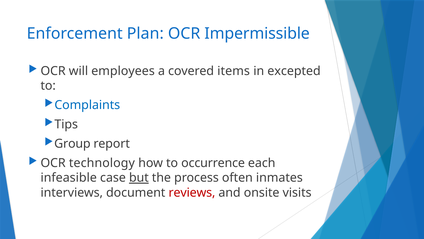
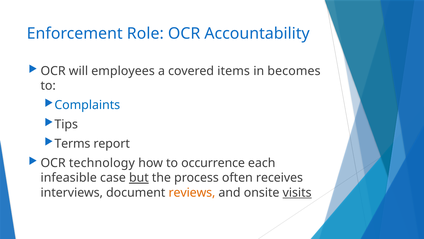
Plan: Plan -> Role
Impermissible: Impermissible -> Accountability
excepted: excepted -> becomes
Group: Group -> Terms
inmates: inmates -> receives
reviews colour: red -> orange
visits underline: none -> present
